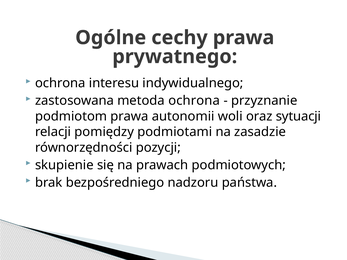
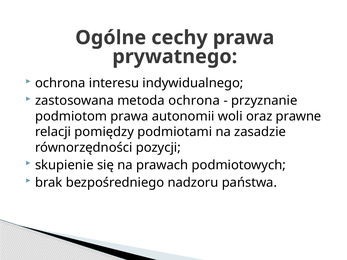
sytuacji: sytuacji -> prawne
